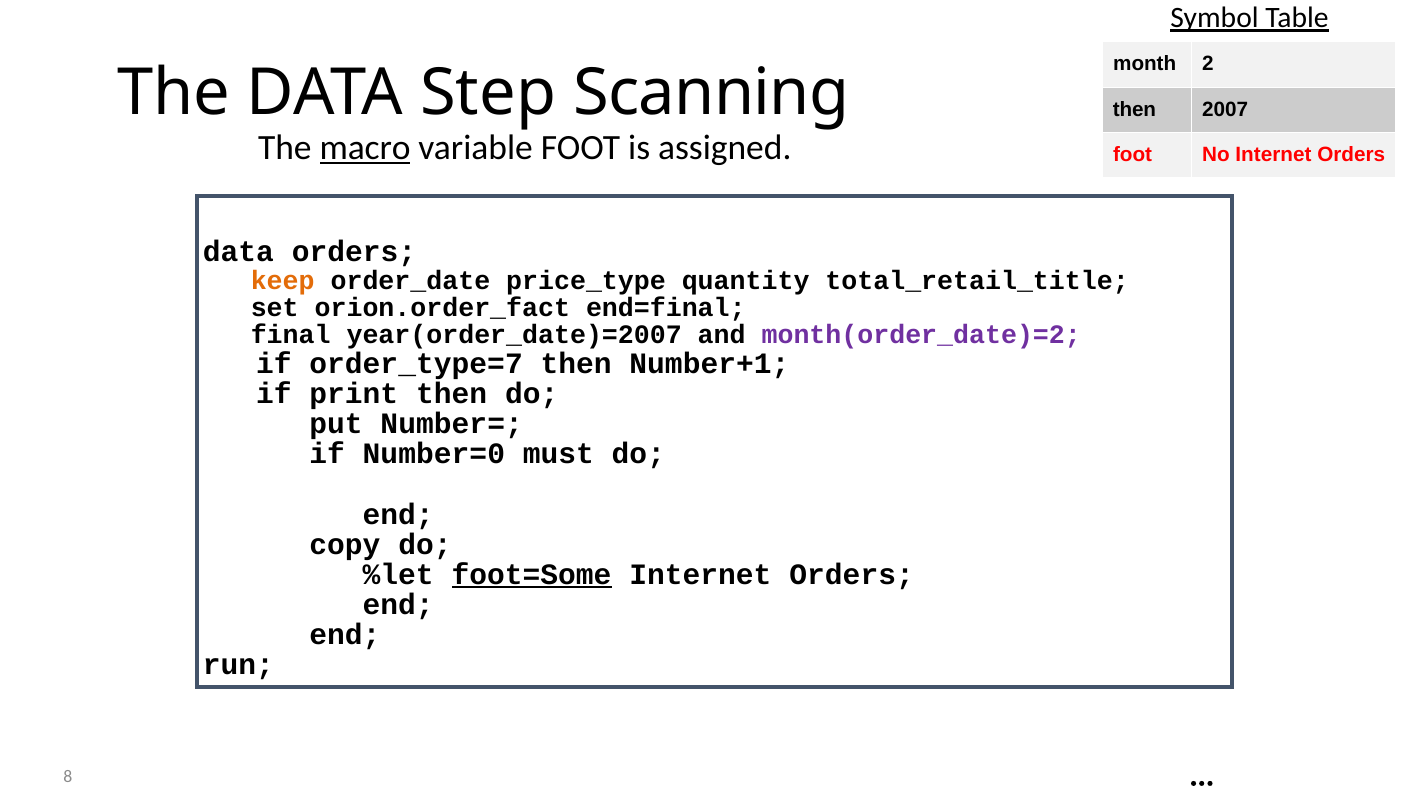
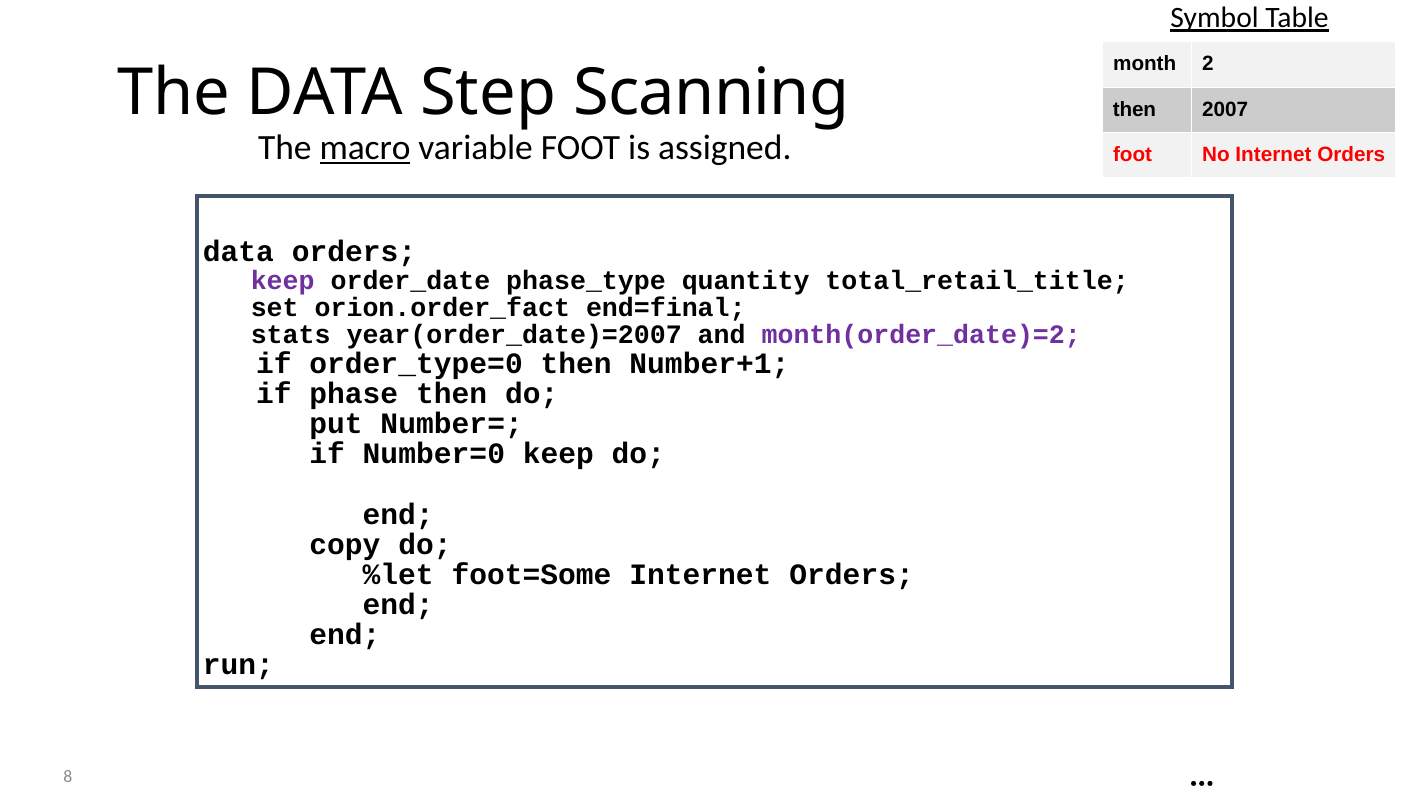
keep at (283, 281) colour: orange -> purple
price_type: price_type -> phase_type
final: final -> stats
order_type=7: order_type=7 -> order_type=0
print: print -> phase
Number=0 must: must -> keep
foot=Some underline: present -> none
